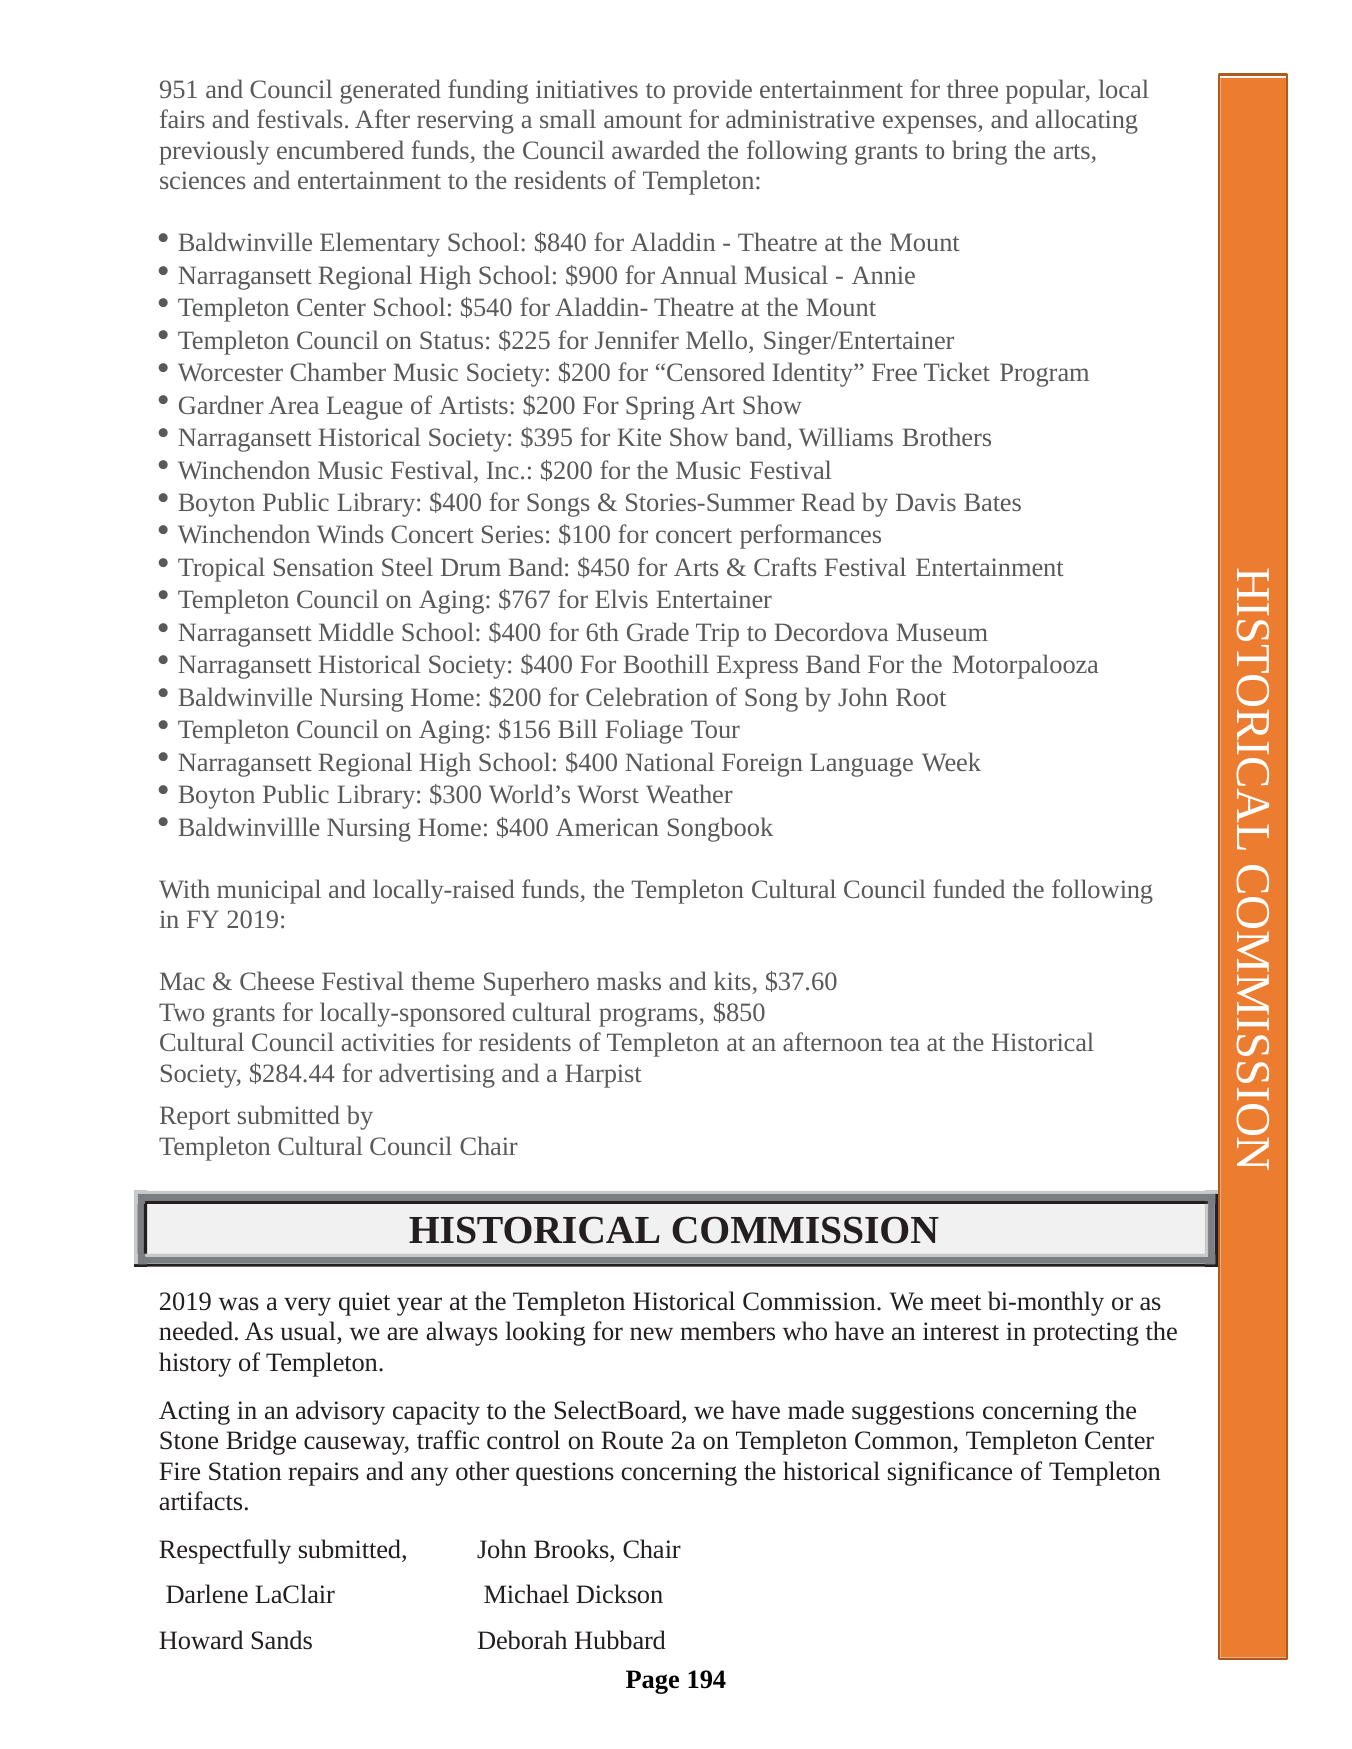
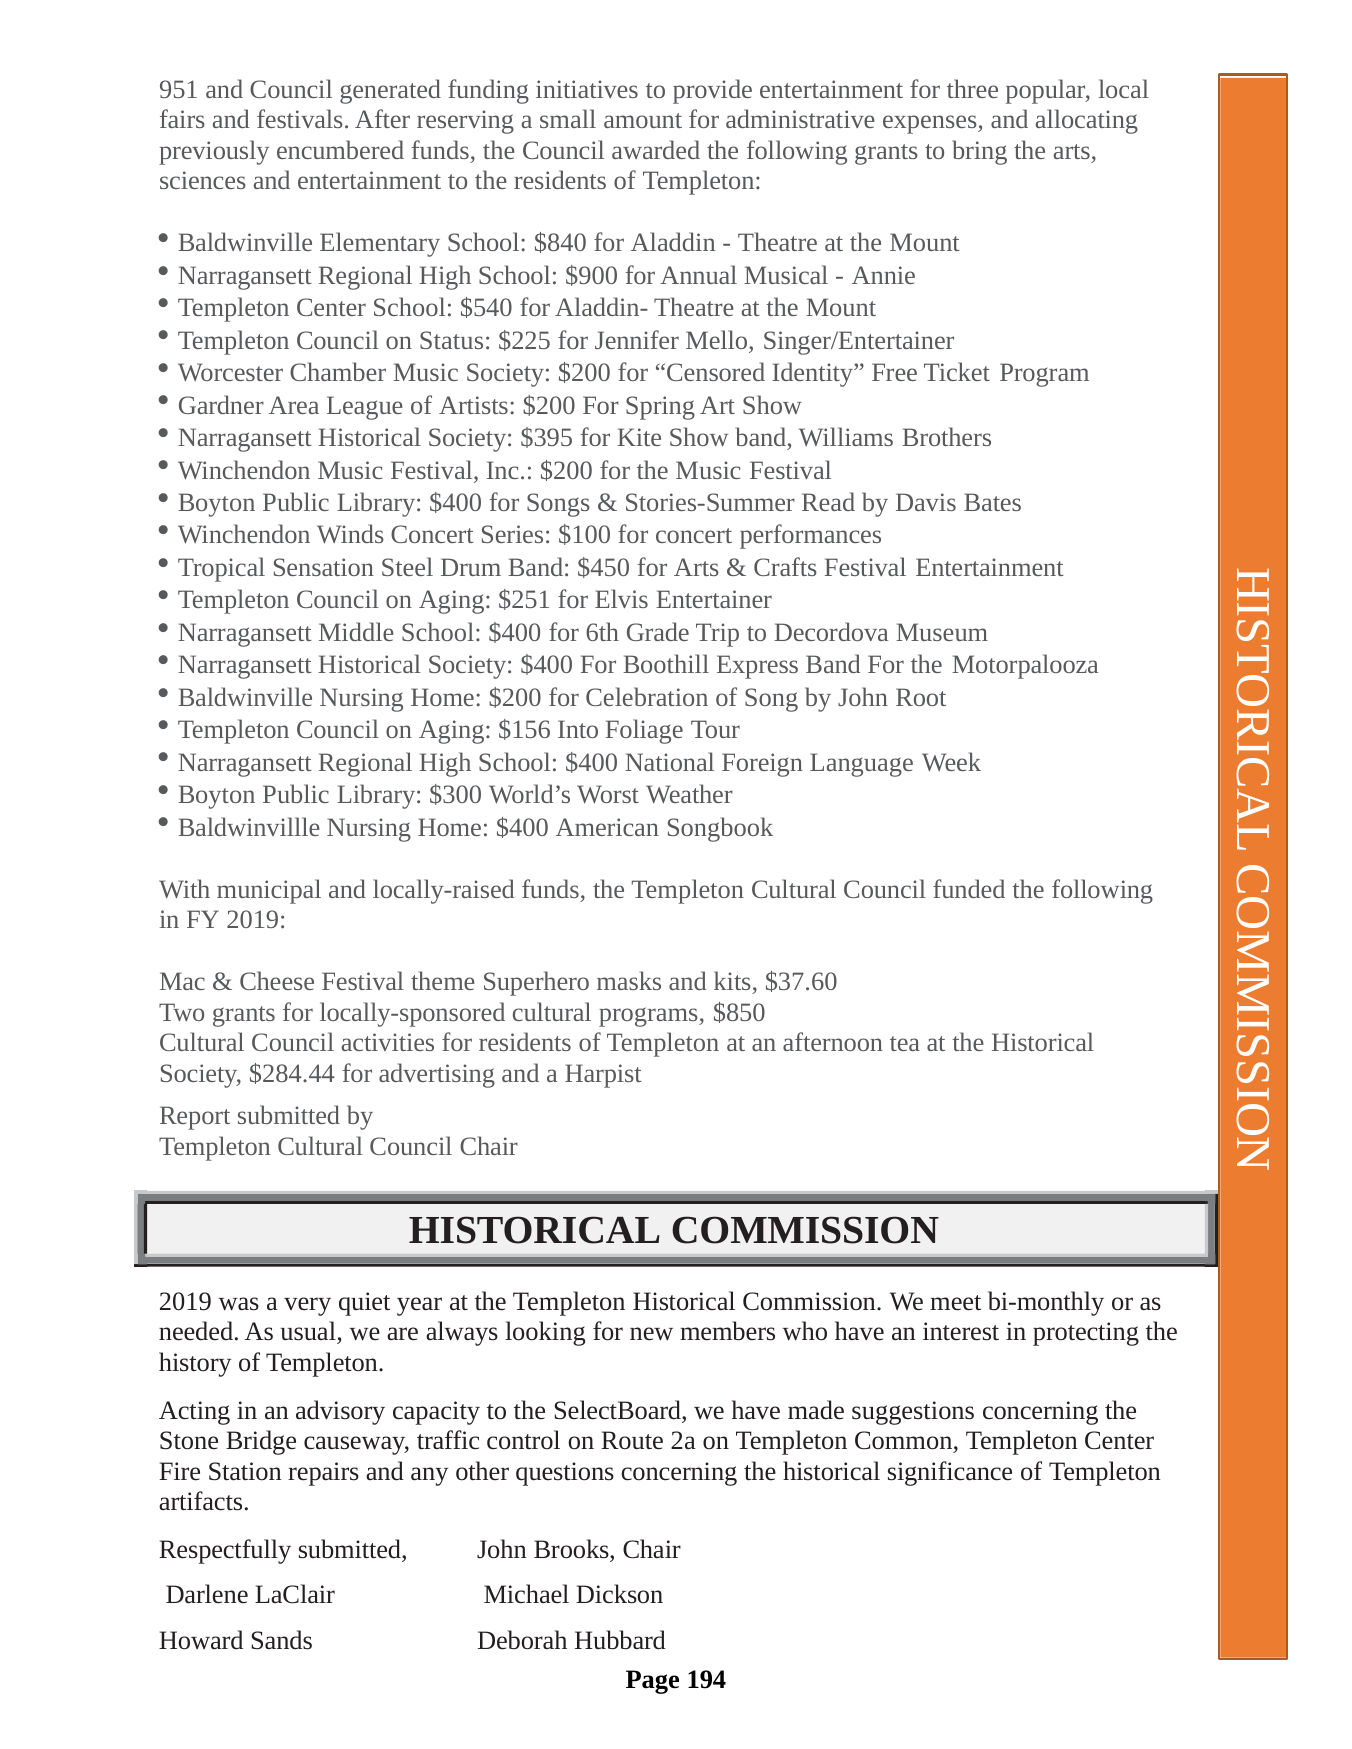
$767: $767 -> $251
Bill: Bill -> Into
